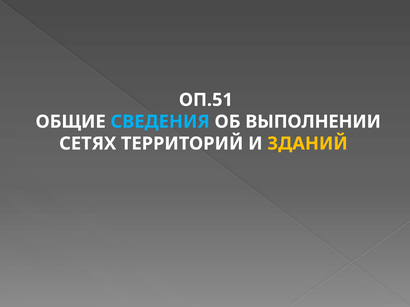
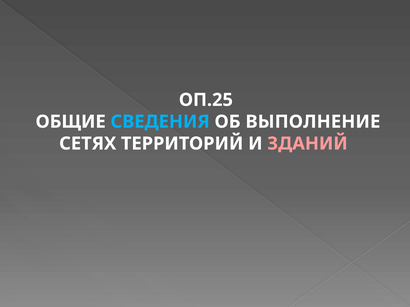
ОП.51: ОП.51 -> ОП.25
ВЫПОЛНЕНИИ: ВЫПОЛНЕНИИ -> ВЫПОЛНЕНИЕ
ЗДАНИЙ colour: yellow -> pink
